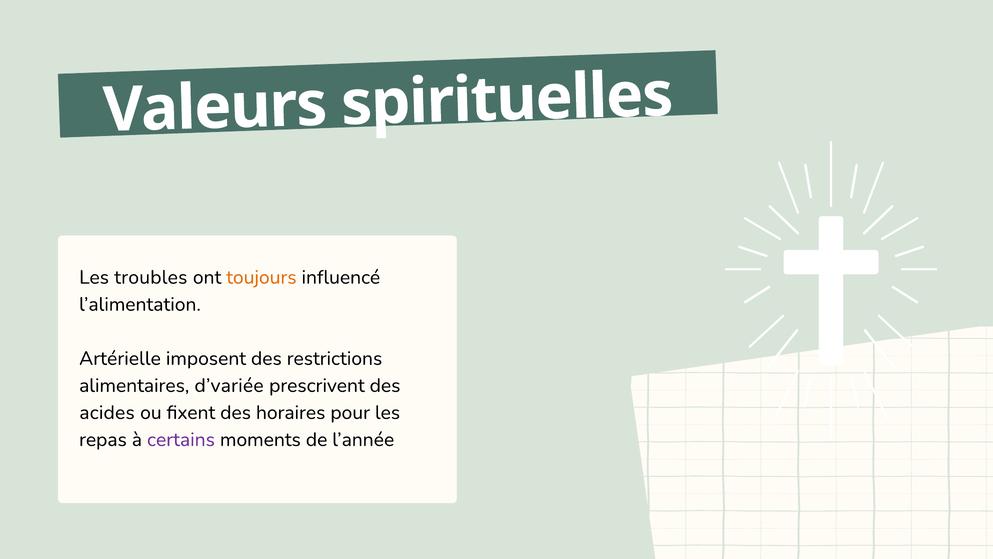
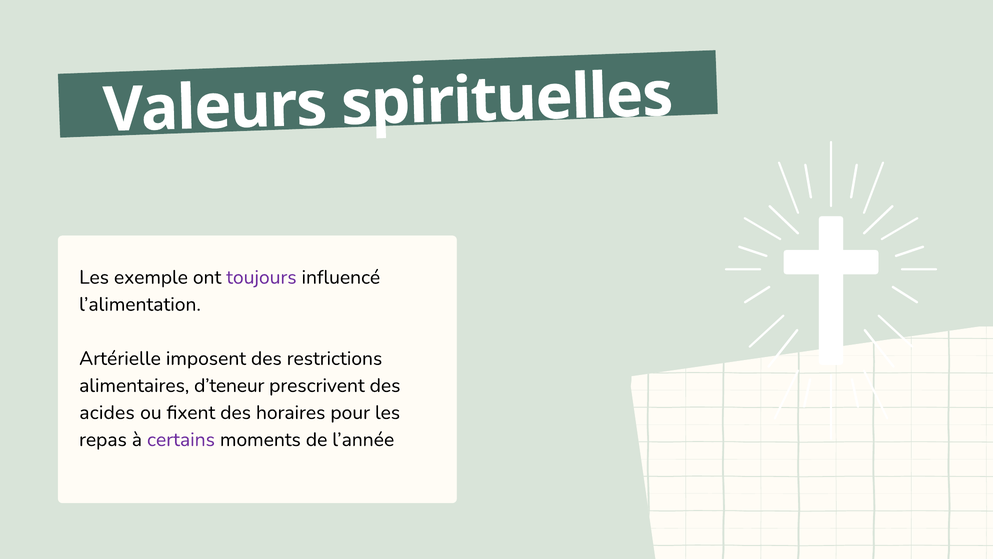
troubles: troubles -> exemple
toujours colour: orange -> purple
d’variée: d’variée -> d’teneur
